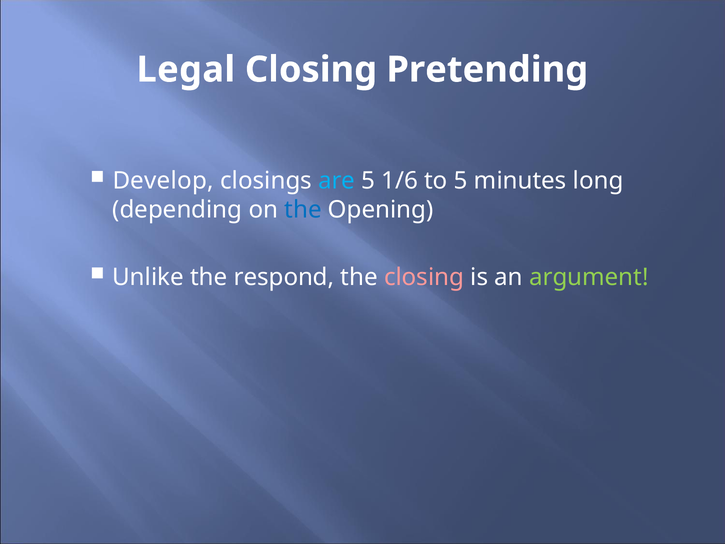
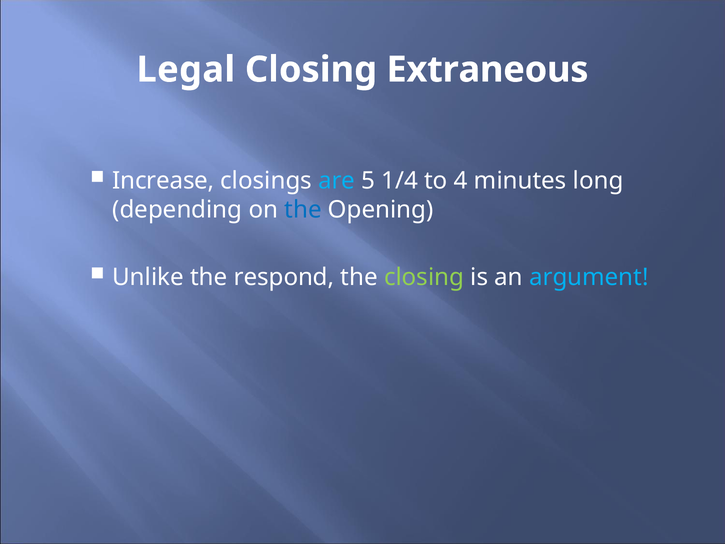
Pretending: Pretending -> Extraneous
Develop: Develop -> Increase
1/6: 1/6 -> 1/4
to 5: 5 -> 4
closing at (424, 277) colour: pink -> light green
argument colour: light green -> light blue
